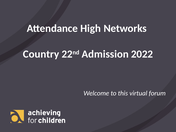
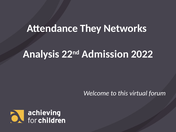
High: High -> They
Country: Country -> Analysis
